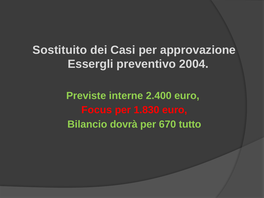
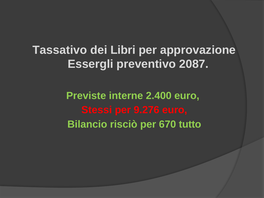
Sostituito: Sostituito -> Tassativo
Casi: Casi -> Libri
2004: 2004 -> 2087
Focus: Focus -> Stessi
1.830: 1.830 -> 9.276
dovrà: dovrà -> risciò
